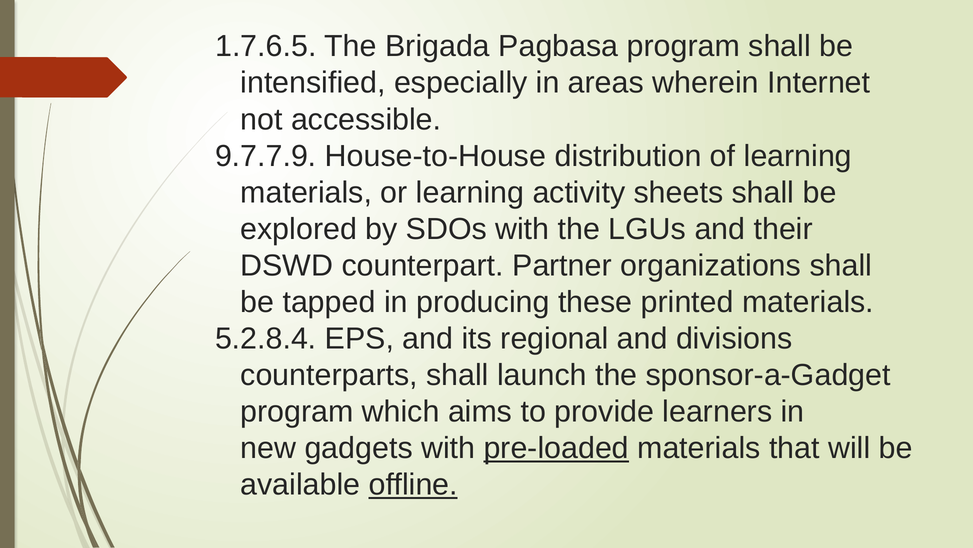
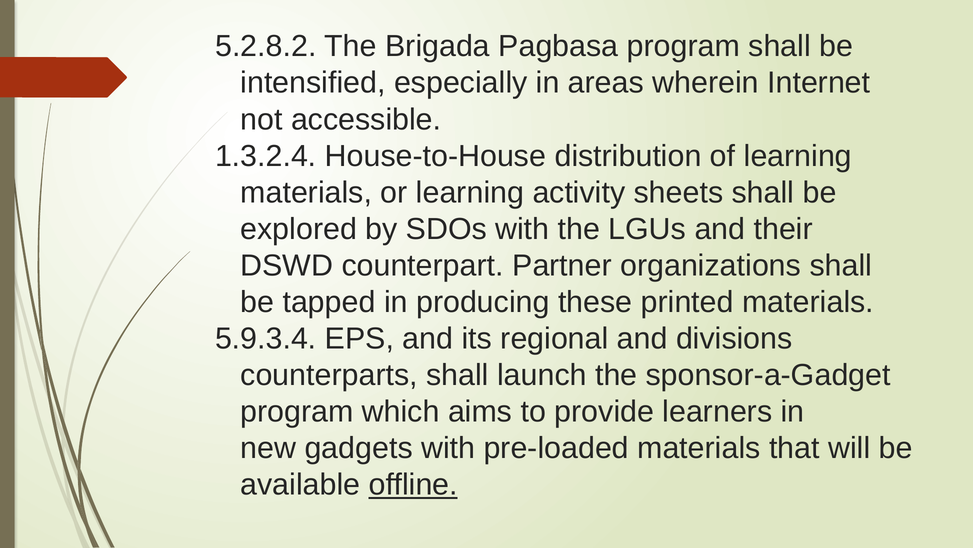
1.7.6.5: 1.7.6.5 -> 5.2.8.2
9.7.7.9: 9.7.7.9 -> 1.3.2.4
5.2.8.4: 5.2.8.4 -> 5.9.3.4
pre-loaded underline: present -> none
